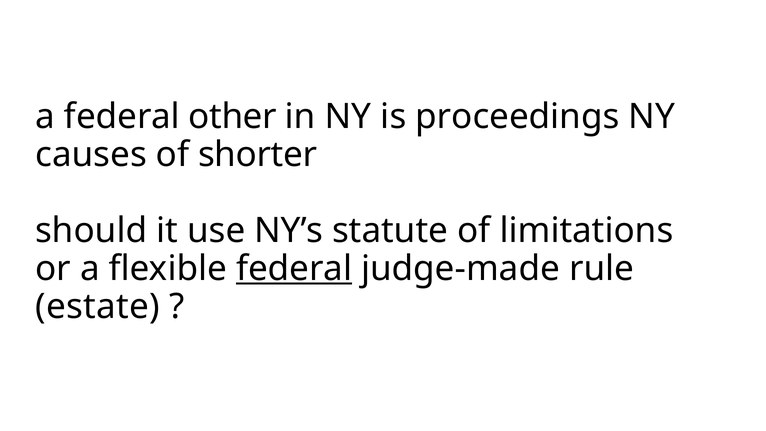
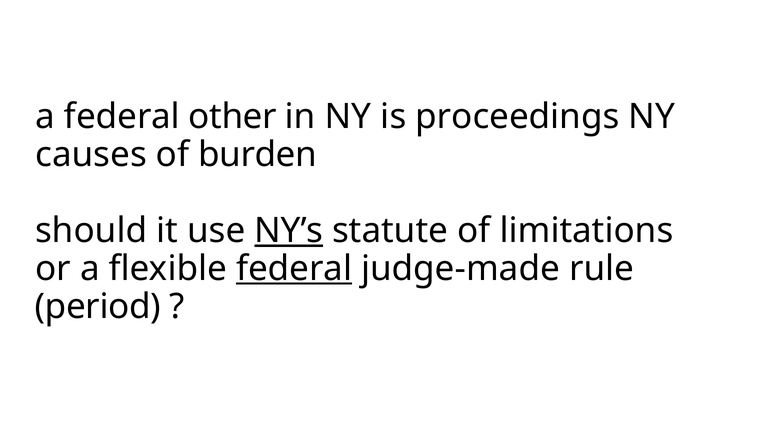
shorter: shorter -> burden
NY’s underline: none -> present
estate: estate -> period
